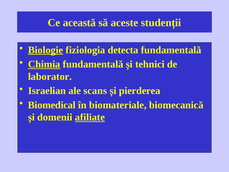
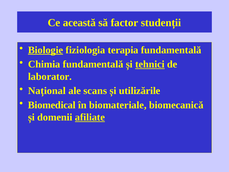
aceste: aceste -> factor
detecta: detecta -> terapia
Chimia underline: present -> none
tehnici underline: none -> present
Israelian: Israelian -> Național
pierderea: pierderea -> utilizările
